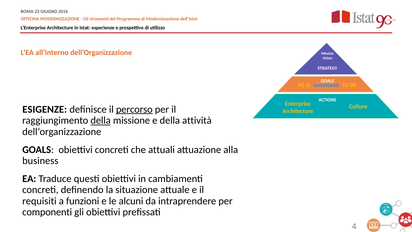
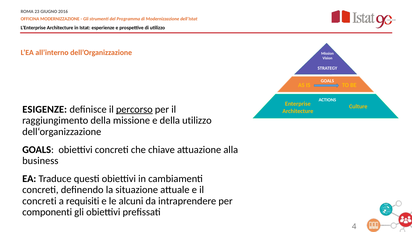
della at (101, 120) underline: present -> none
della attività: attività -> utilizzo
attuali: attuali -> chiave
requisiti at (39, 201): requisiti -> concreti
funzioni: funzioni -> requisiti
